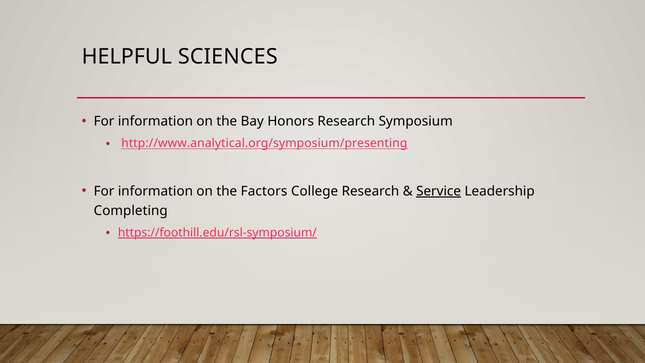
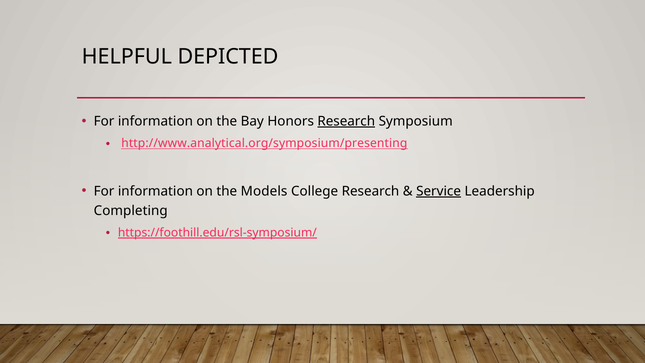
SCIENCES: SCIENCES -> DEPICTED
Research at (346, 121) underline: none -> present
Factors: Factors -> Models
